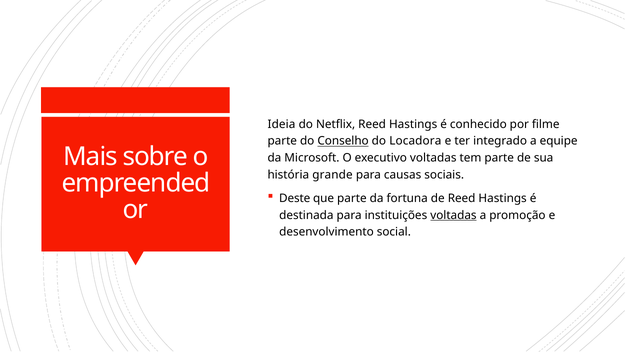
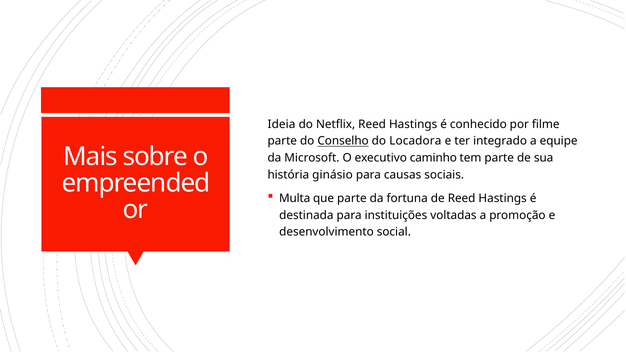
executivo voltadas: voltadas -> caminho
grande: grande -> ginásio
Deste: Deste -> Multa
voltadas at (453, 215) underline: present -> none
